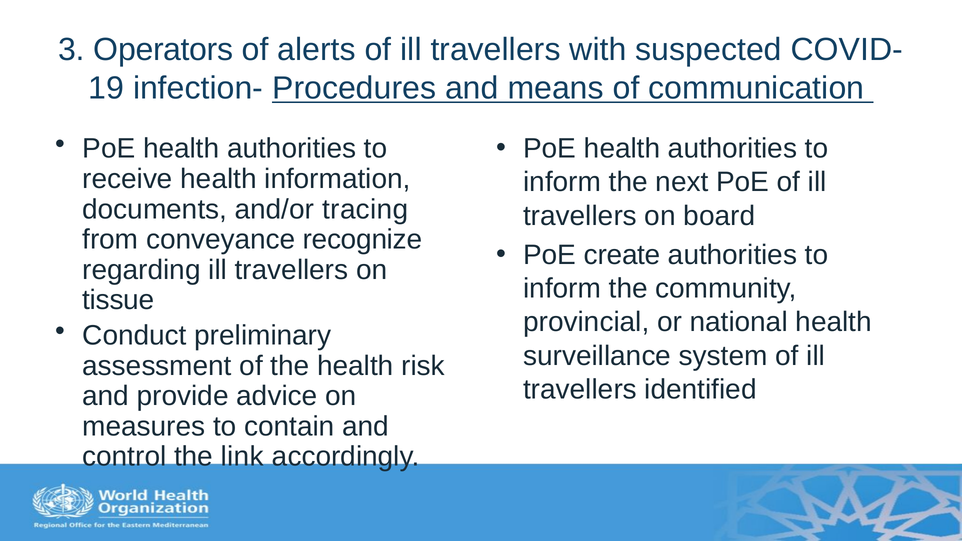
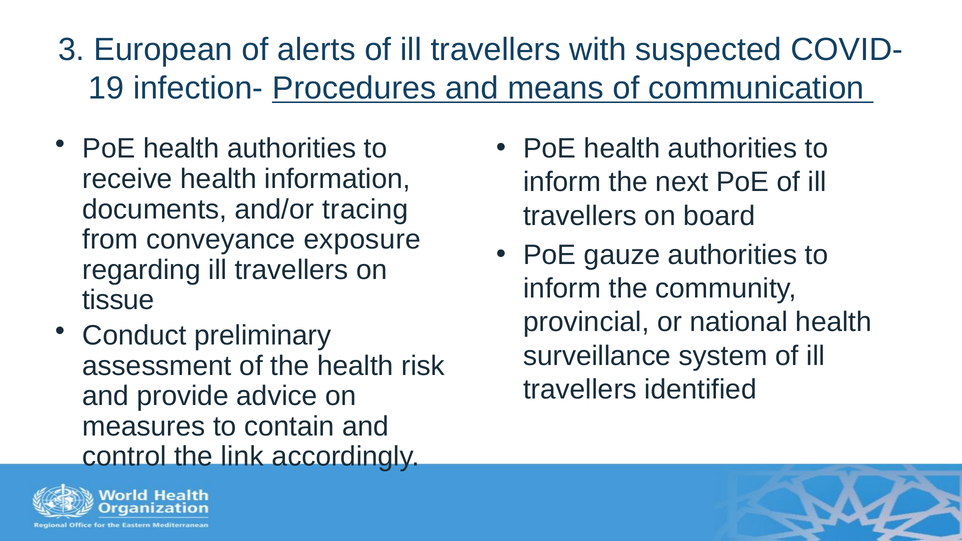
Operators: Operators -> European
recognize: recognize -> exposure
create: create -> gauze
